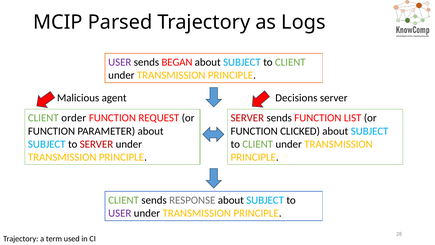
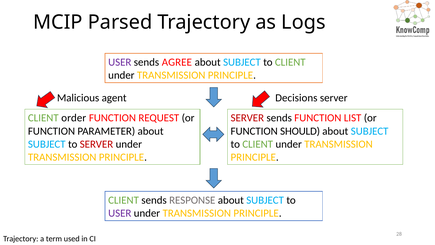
BEGAN: BEGAN -> AGREE
CLICKED: CLICKED -> SHOULD
